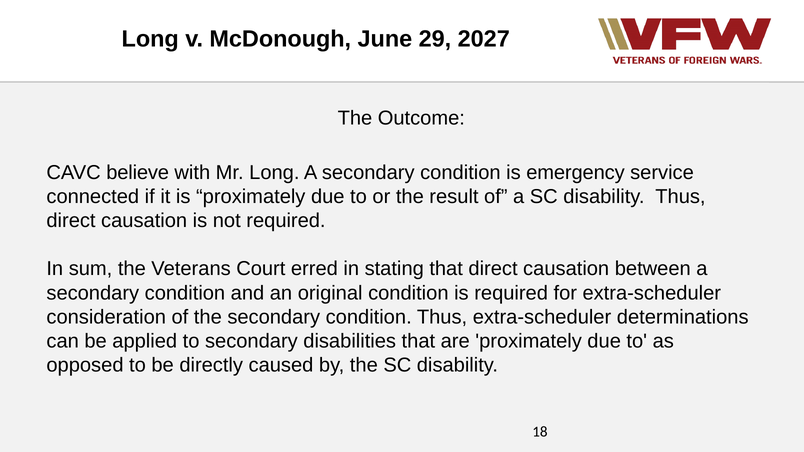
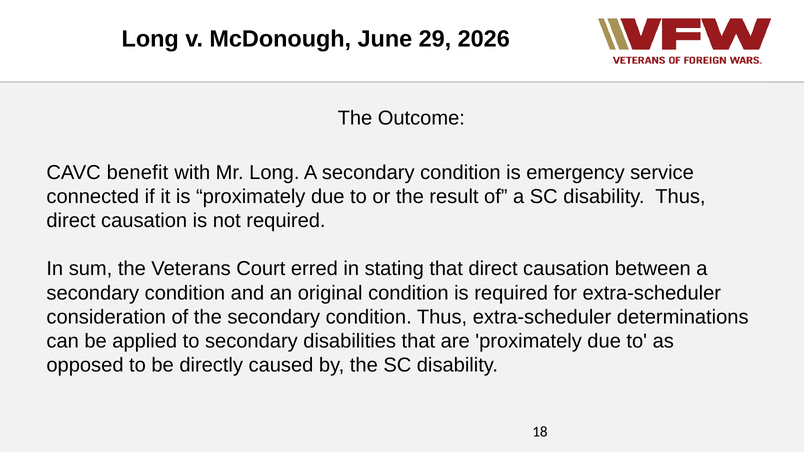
2027: 2027 -> 2026
believe: believe -> benefit
